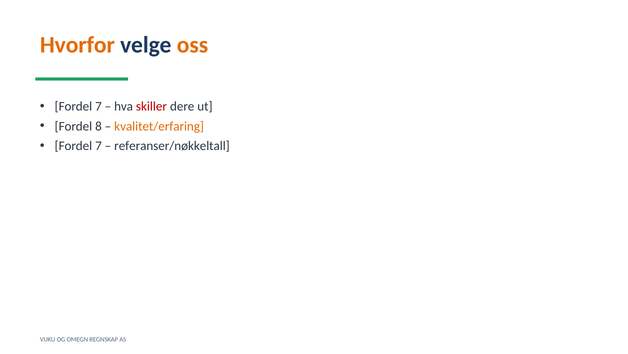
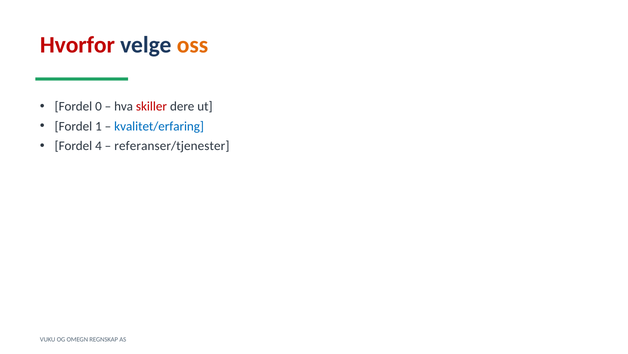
Hvorfor colour: orange -> red
7 at (98, 106): 7 -> 0
8: 8 -> 1
kvalitet/erfaring colour: orange -> blue
7 at (98, 146): 7 -> 4
referanser/nøkkeltall: referanser/nøkkeltall -> referanser/tjenester
